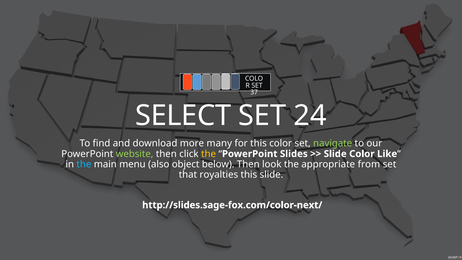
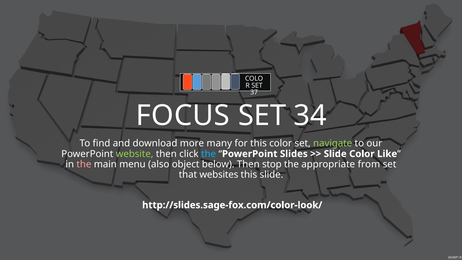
SELECT: SELECT -> FOCUS
24: 24 -> 34
the at (209, 154) colour: yellow -> light blue
the at (84, 164) colour: light blue -> pink
look: look -> stop
royalties: royalties -> websites
http://slides.sage-fox.com/color-next/: http://slides.sage-fox.com/color-next/ -> http://slides.sage-fox.com/color-look/
